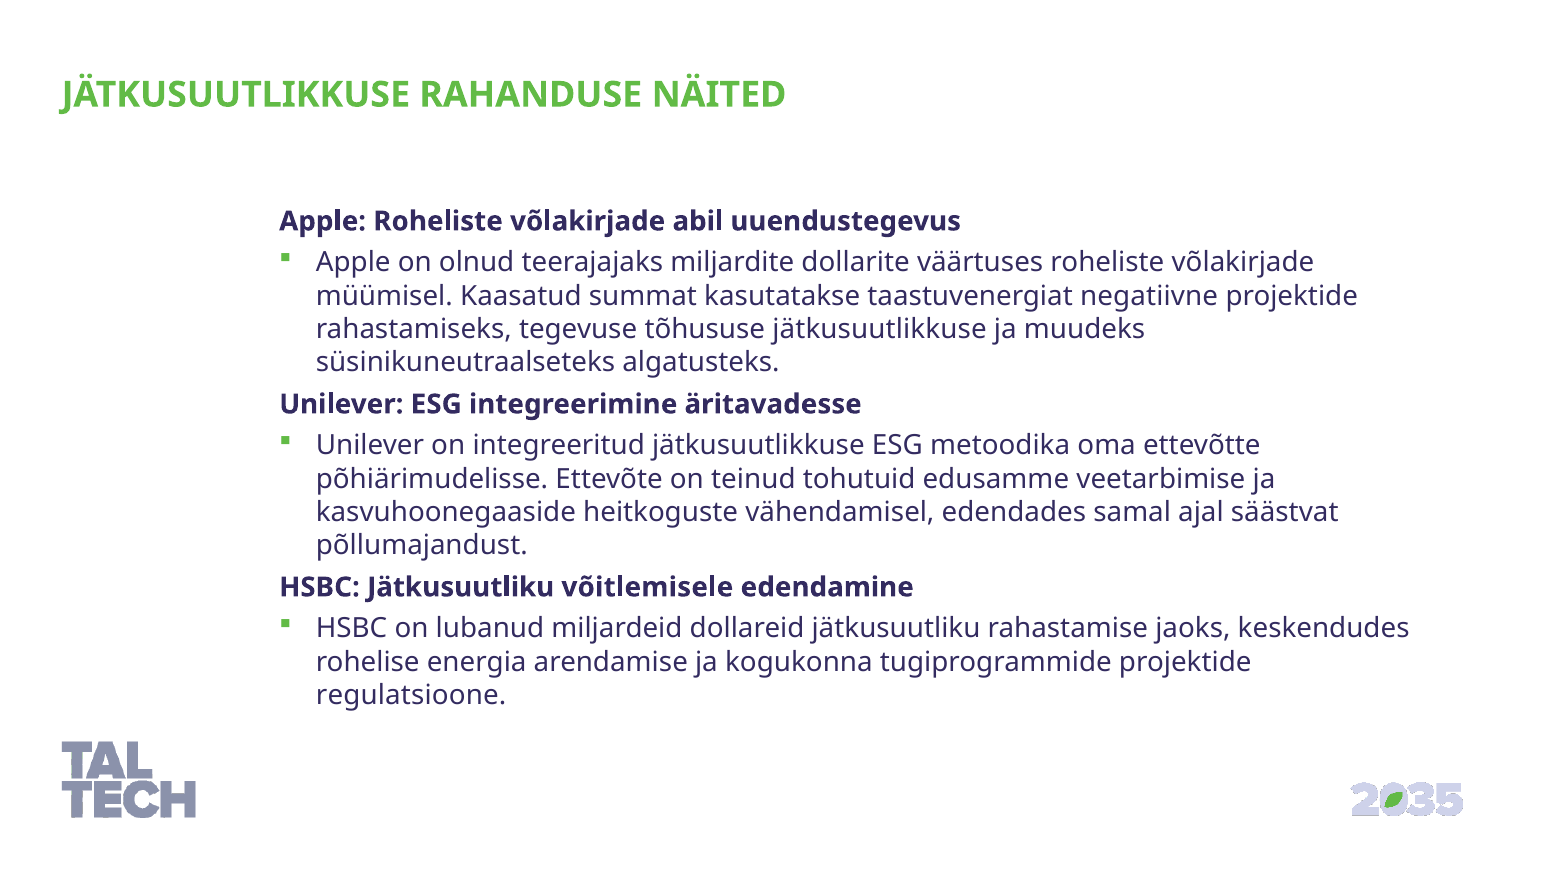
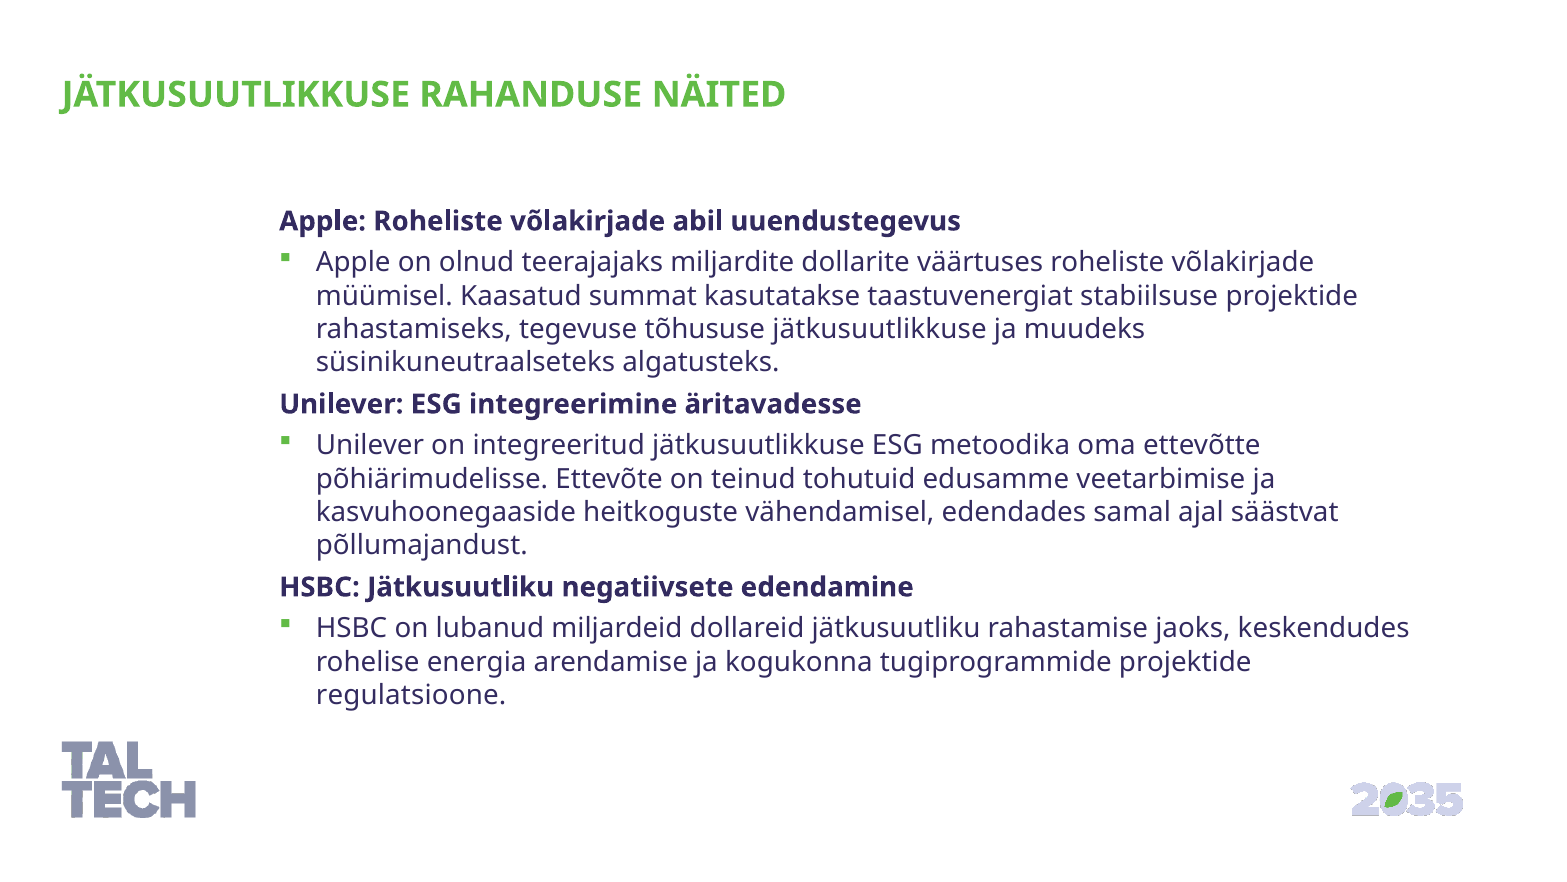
negatiivne: negatiivne -> stabiilsuse
võitlemisele: võitlemisele -> negatiivsete
